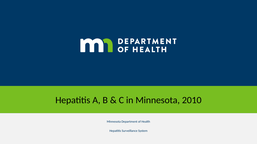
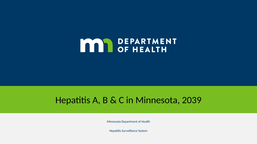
2010: 2010 -> 2039
